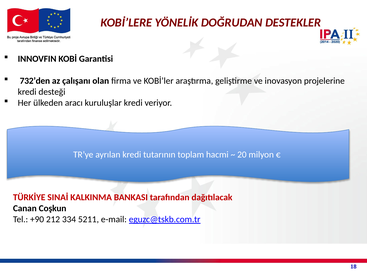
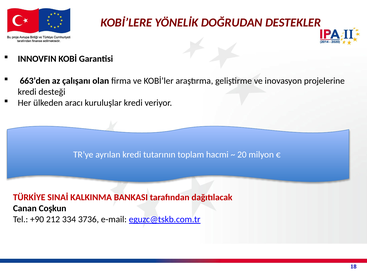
732’den: 732’den -> 663’den
5211: 5211 -> 3736
